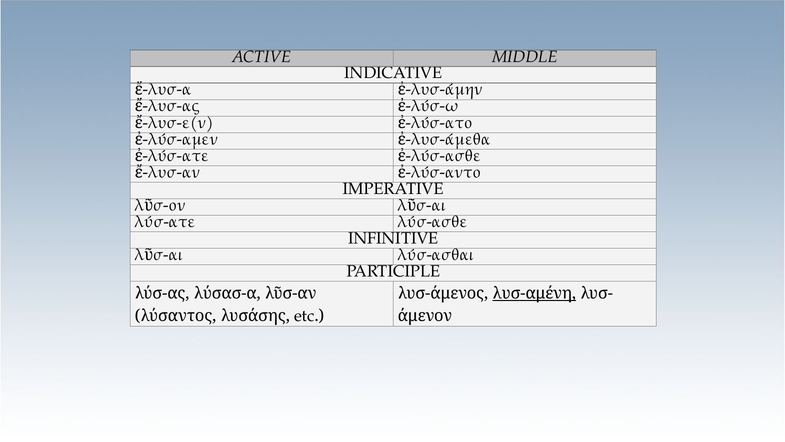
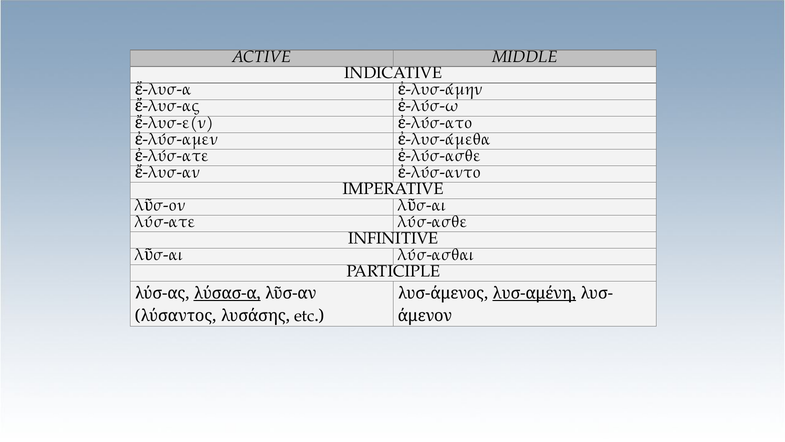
λύσασ-α underline: none -> present
